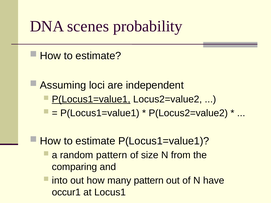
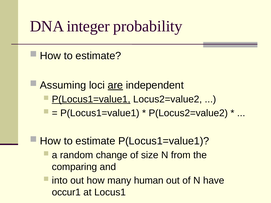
scenes: scenes -> integer
are underline: none -> present
random pattern: pattern -> change
many pattern: pattern -> human
